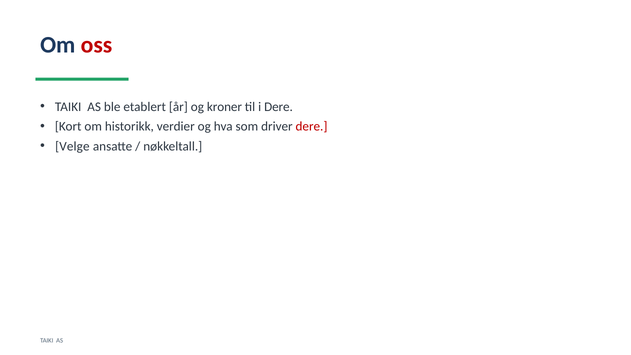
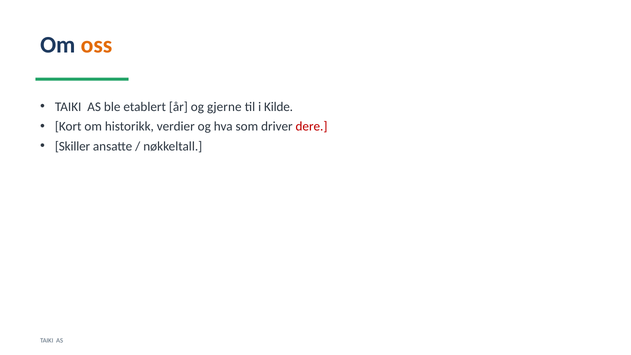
oss colour: red -> orange
kroner: kroner -> gjerne
i Dere: Dere -> Kilde
Velge: Velge -> Skiller
